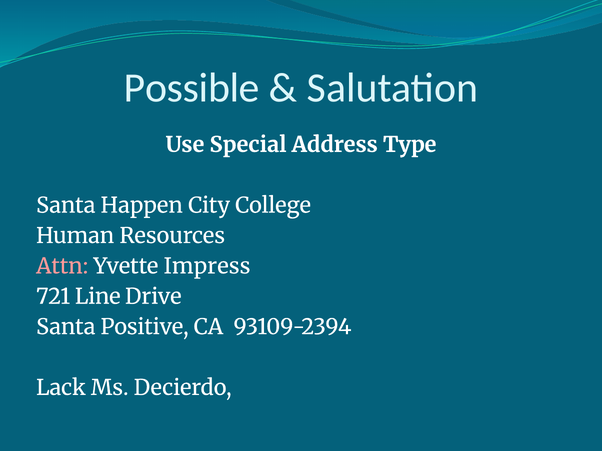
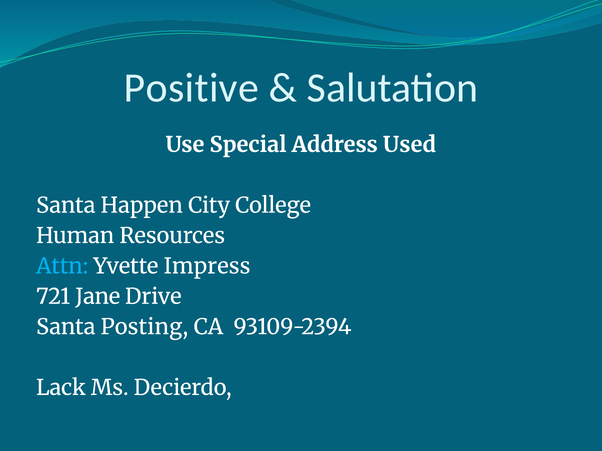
Possible: Possible -> Positive
Type: Type -> Used
Attn colour: pink -> light blue
Line: Line -> Jane
Positive: Positive -> Posting
